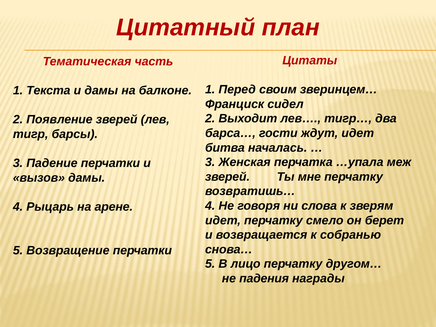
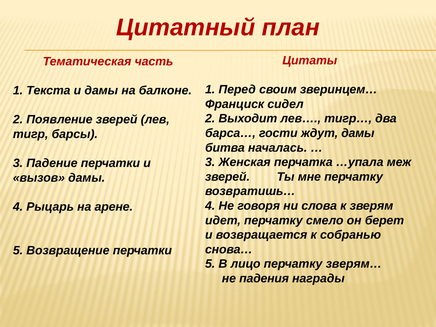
ждут идет: идет -> дамы
другом…: другом… -> зверям…
